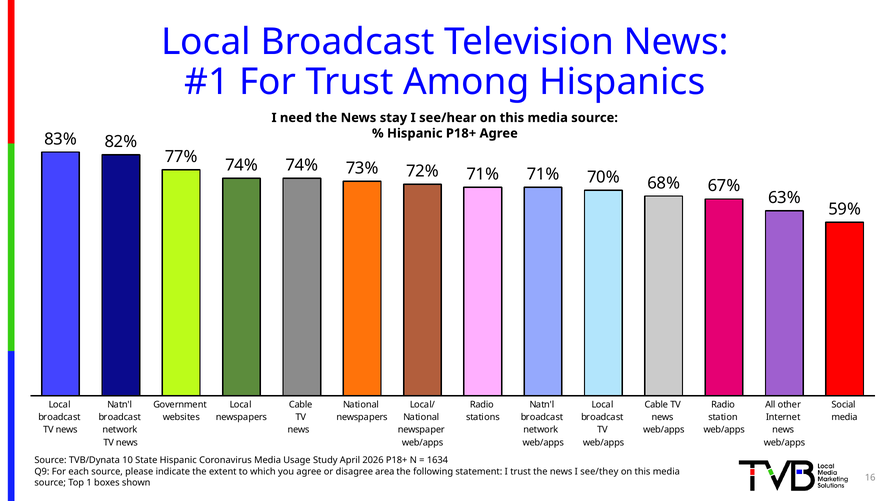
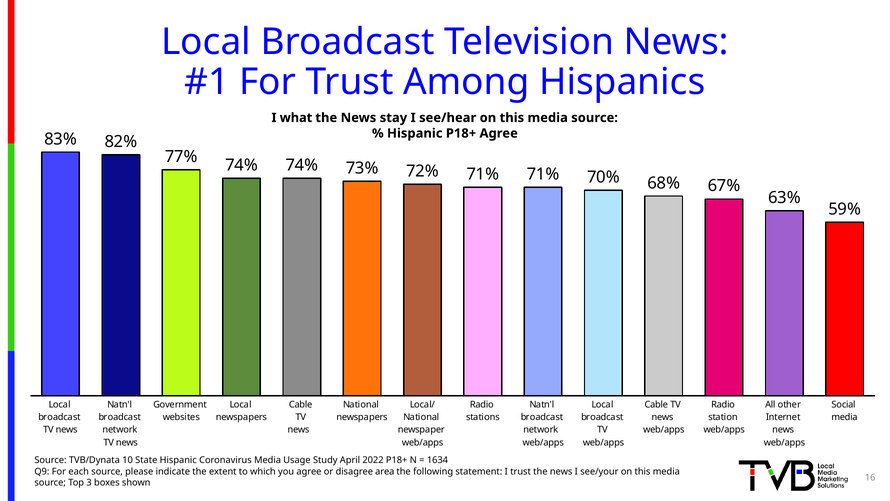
need: need -> what
2026: 2026 -> 2022
see/they: see/they -> see/your
1: 1 -> 3
